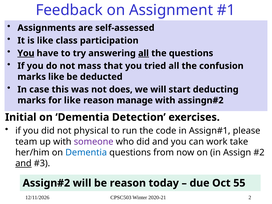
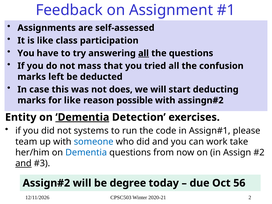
You at (26, 53) underline: present -> none
marks like: like -> left
manage: manage -> possible
Initial: Initial -> Entity
Dementia at (82, 117) underline: none -> present
physical: physical -> systems
someone colour: purple -> blue
be reason: reason -> degree
55: 55 -> 56
